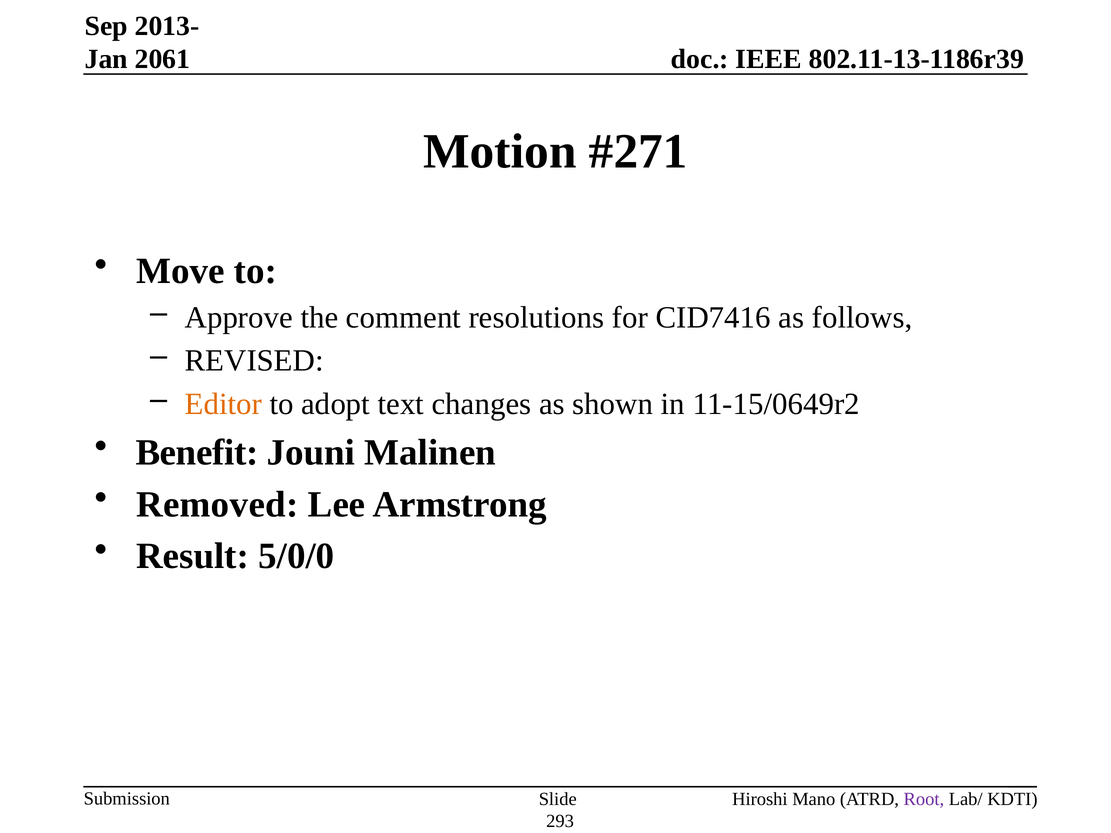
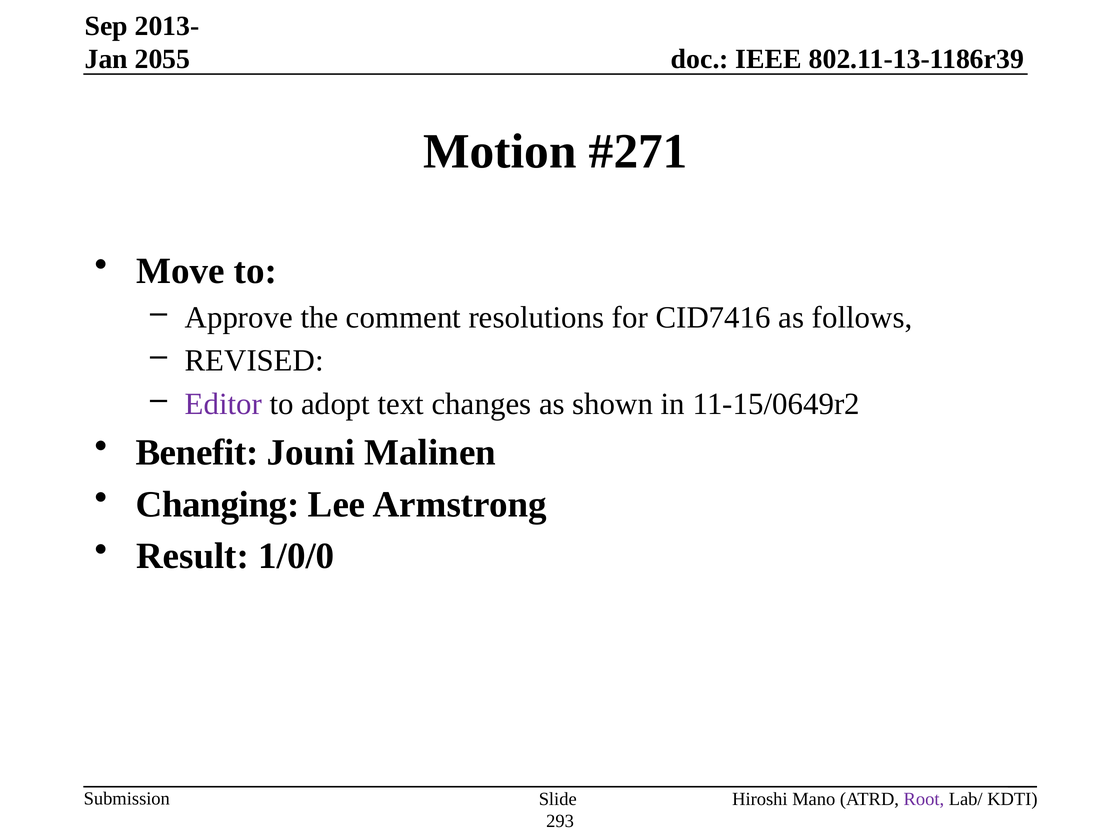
2061: 2061 -> 2055
Editor colour: orange -> purple
Removed: Removed -> Changing
5/0/0: 5/0/0 -> 1/0/0
